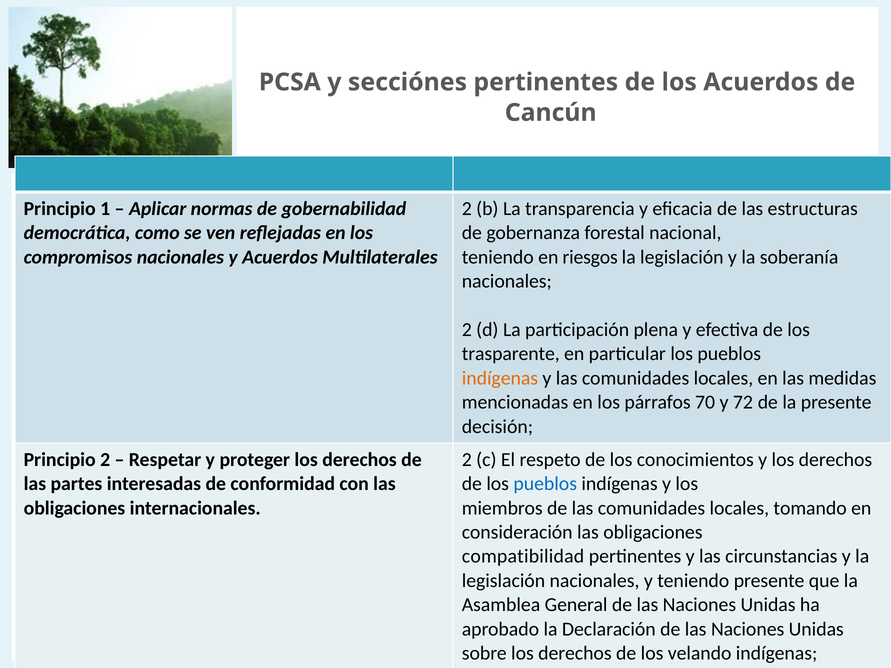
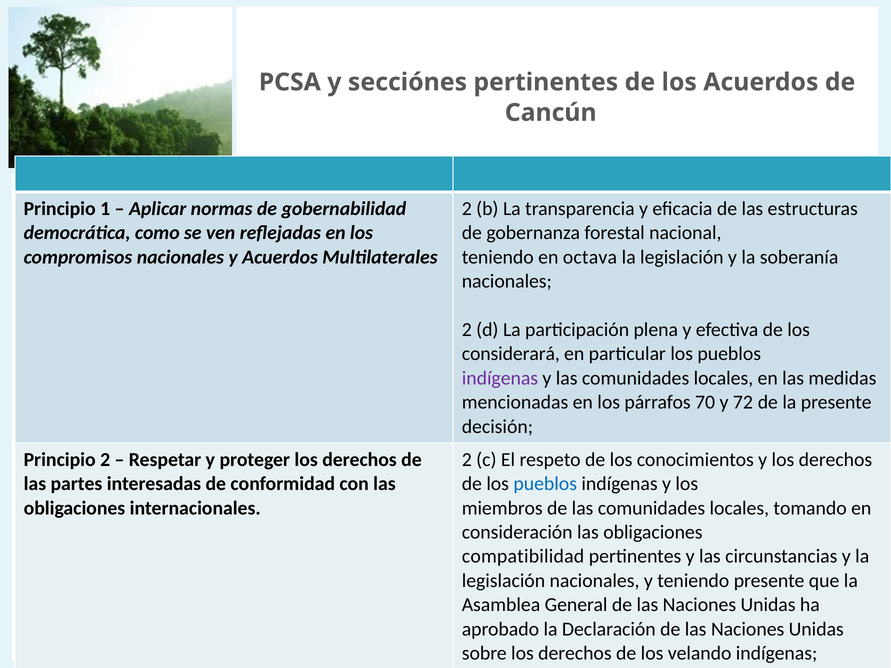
riesgos: riesgos -> octava
trasparente: trasparente -> considerará
indígenas at (500, 378) colour: orange -> purple
